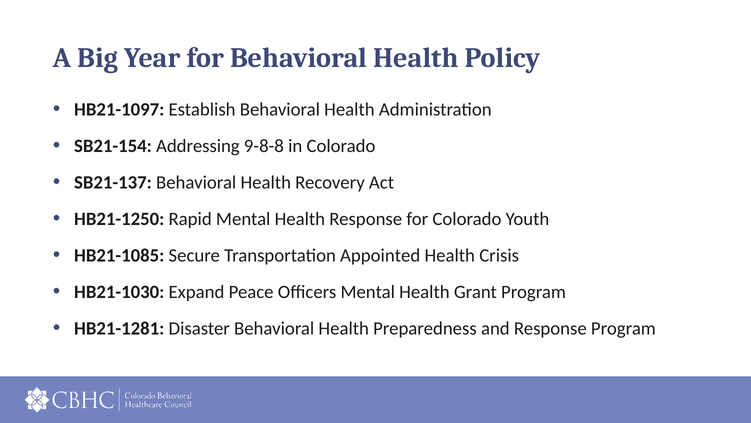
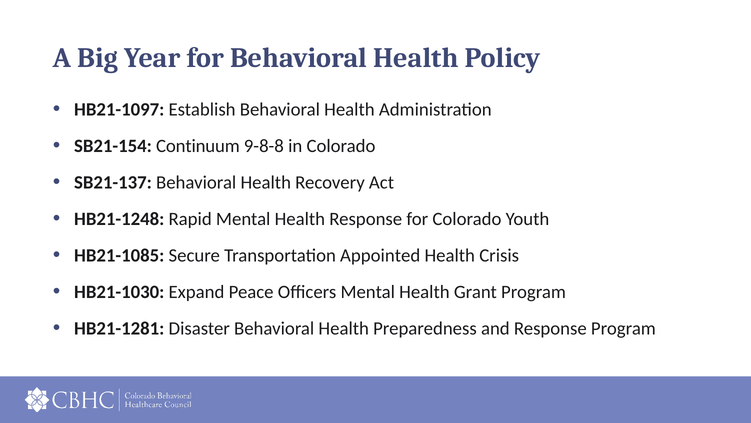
Addressing: Addressing -> Continuum
HB21-1250: HB21-1250 -> HB21-1248
